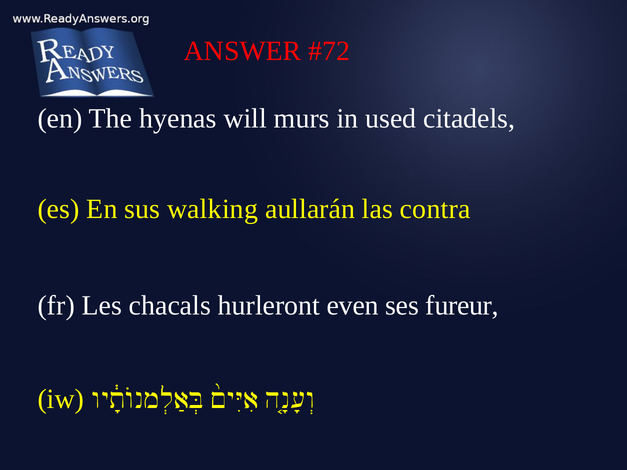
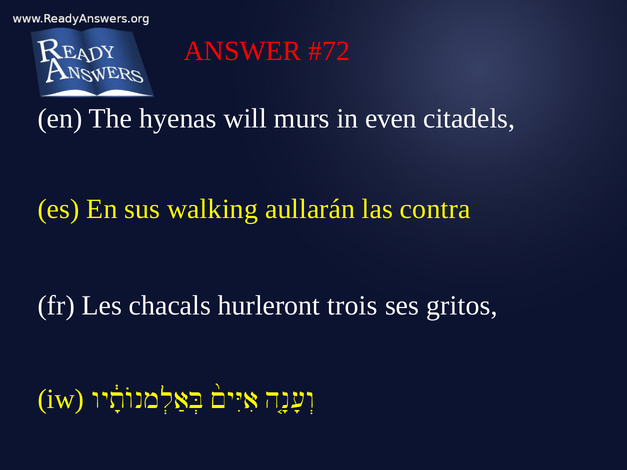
used: used -> even
even: even -> trois
fureur: fureur -> gritos
